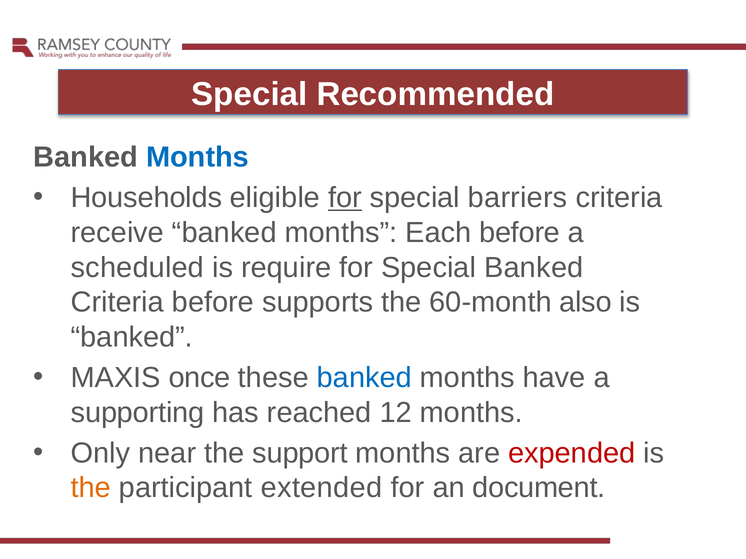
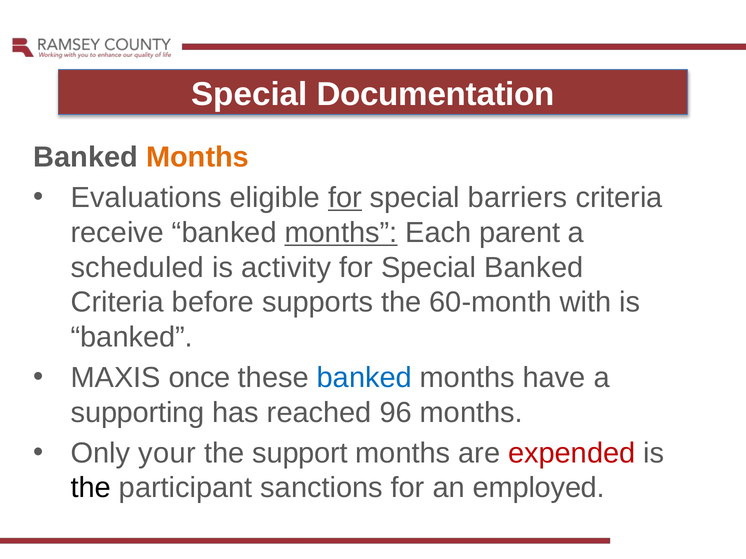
Recommended: Recommended -> Documentation
Months at (198, 157) colour: blue -> orange
Households: Households -> Evaluations
months at (341, 233) underline: none -> present
Each before: before -> parent
require: require -> activity
also: also -> with
12: 12 -> 96
near: near -> your
the at (91, 488) colour: orange -> black
extended: extended -> sanctions
document: document -> employed
